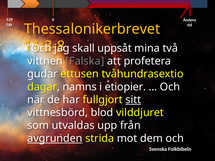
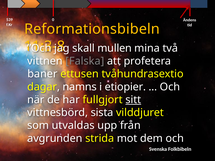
Thessalonikerbrevet: Thessalonikerbrevet -> Reformationsbibeln
uppsåt: uppsåt -> mullen
gudar: gudar -> baner
blod: blod -> sista
avgrunden underline: present -> none
